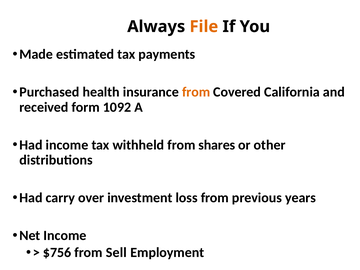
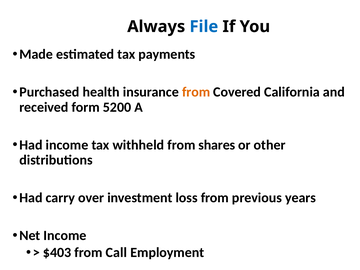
File colour: orange -> blue
1092: 1092 -> 5200
$756: $756 -> $403
Sell: Sell -> Call
